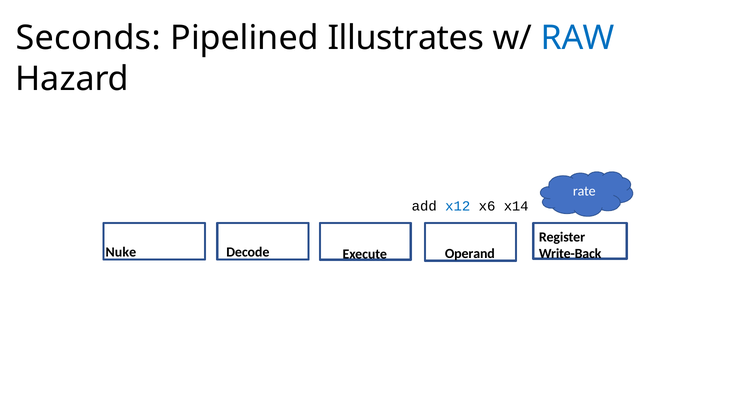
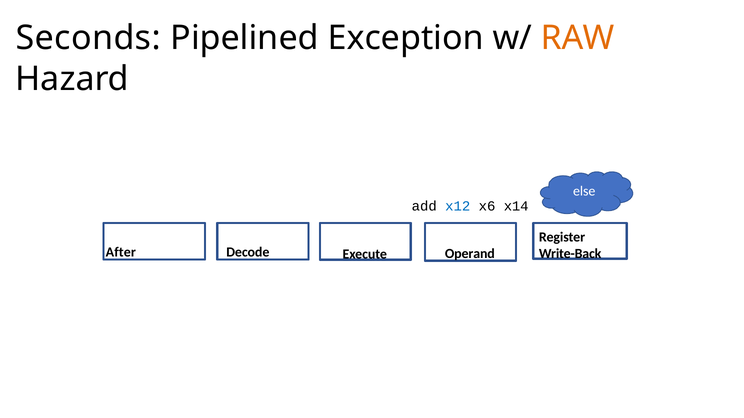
Illustrates: Illustrates -> Exception
RAW colour: blue -> orange
rate: rate -> else
Nuke: Nuke -> After
